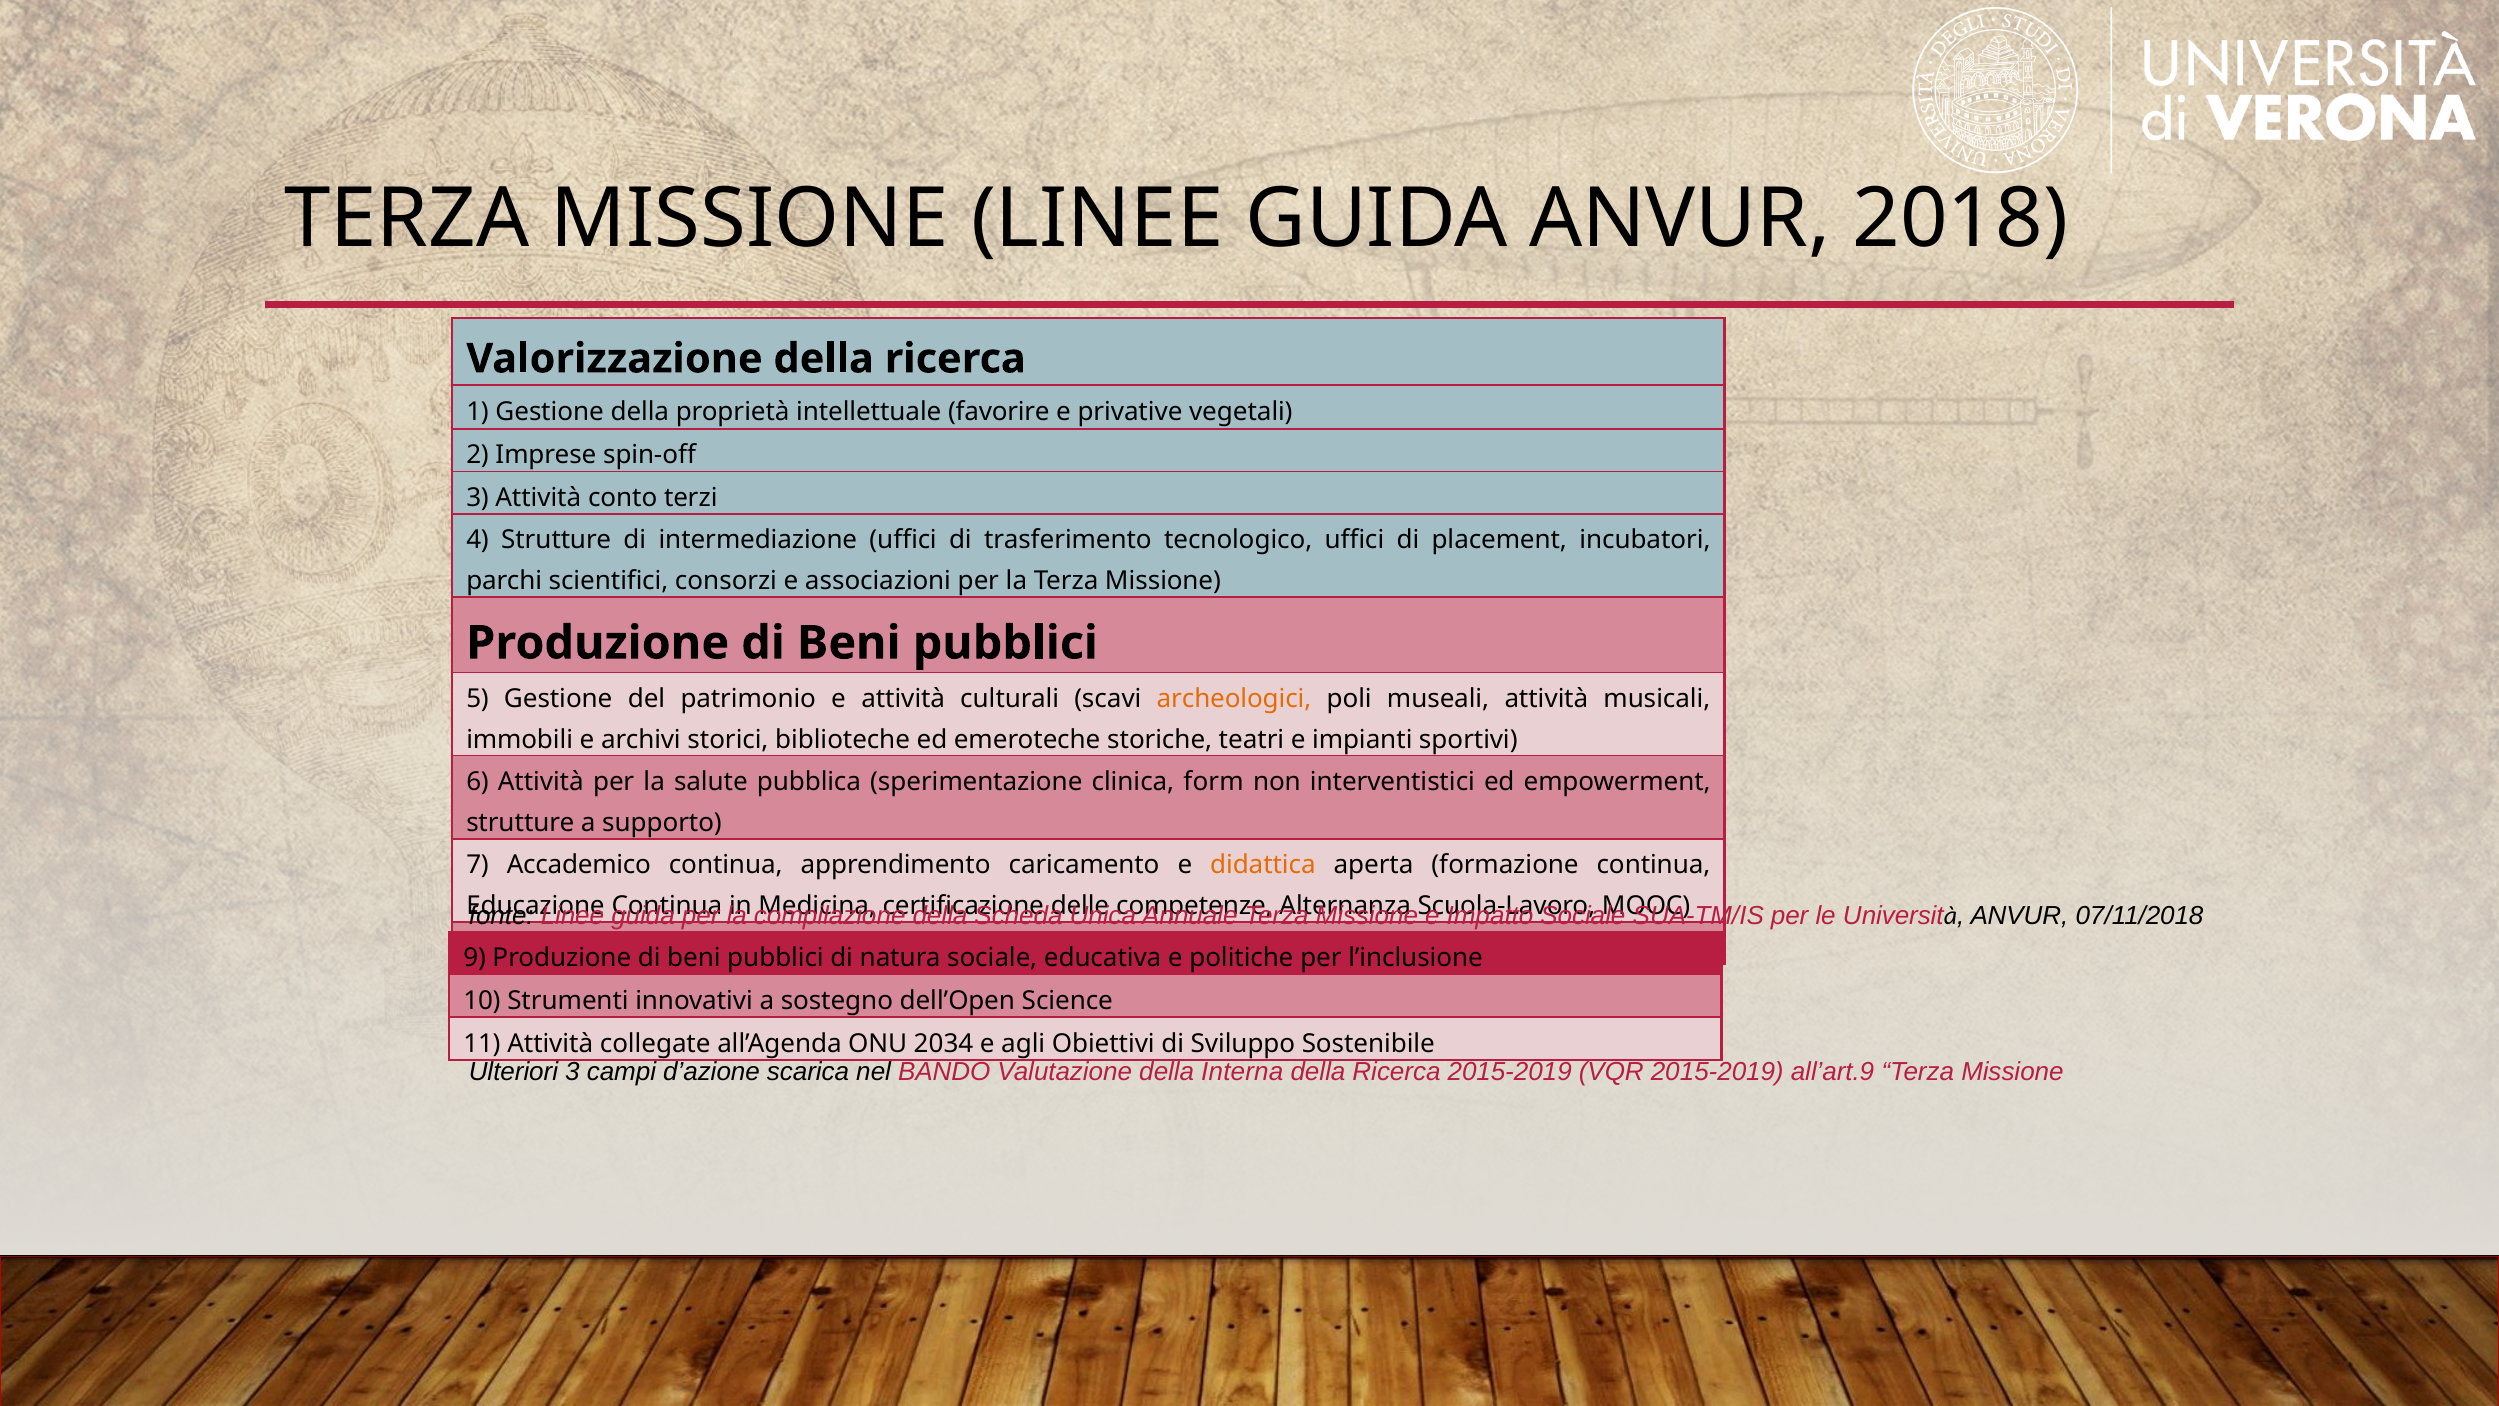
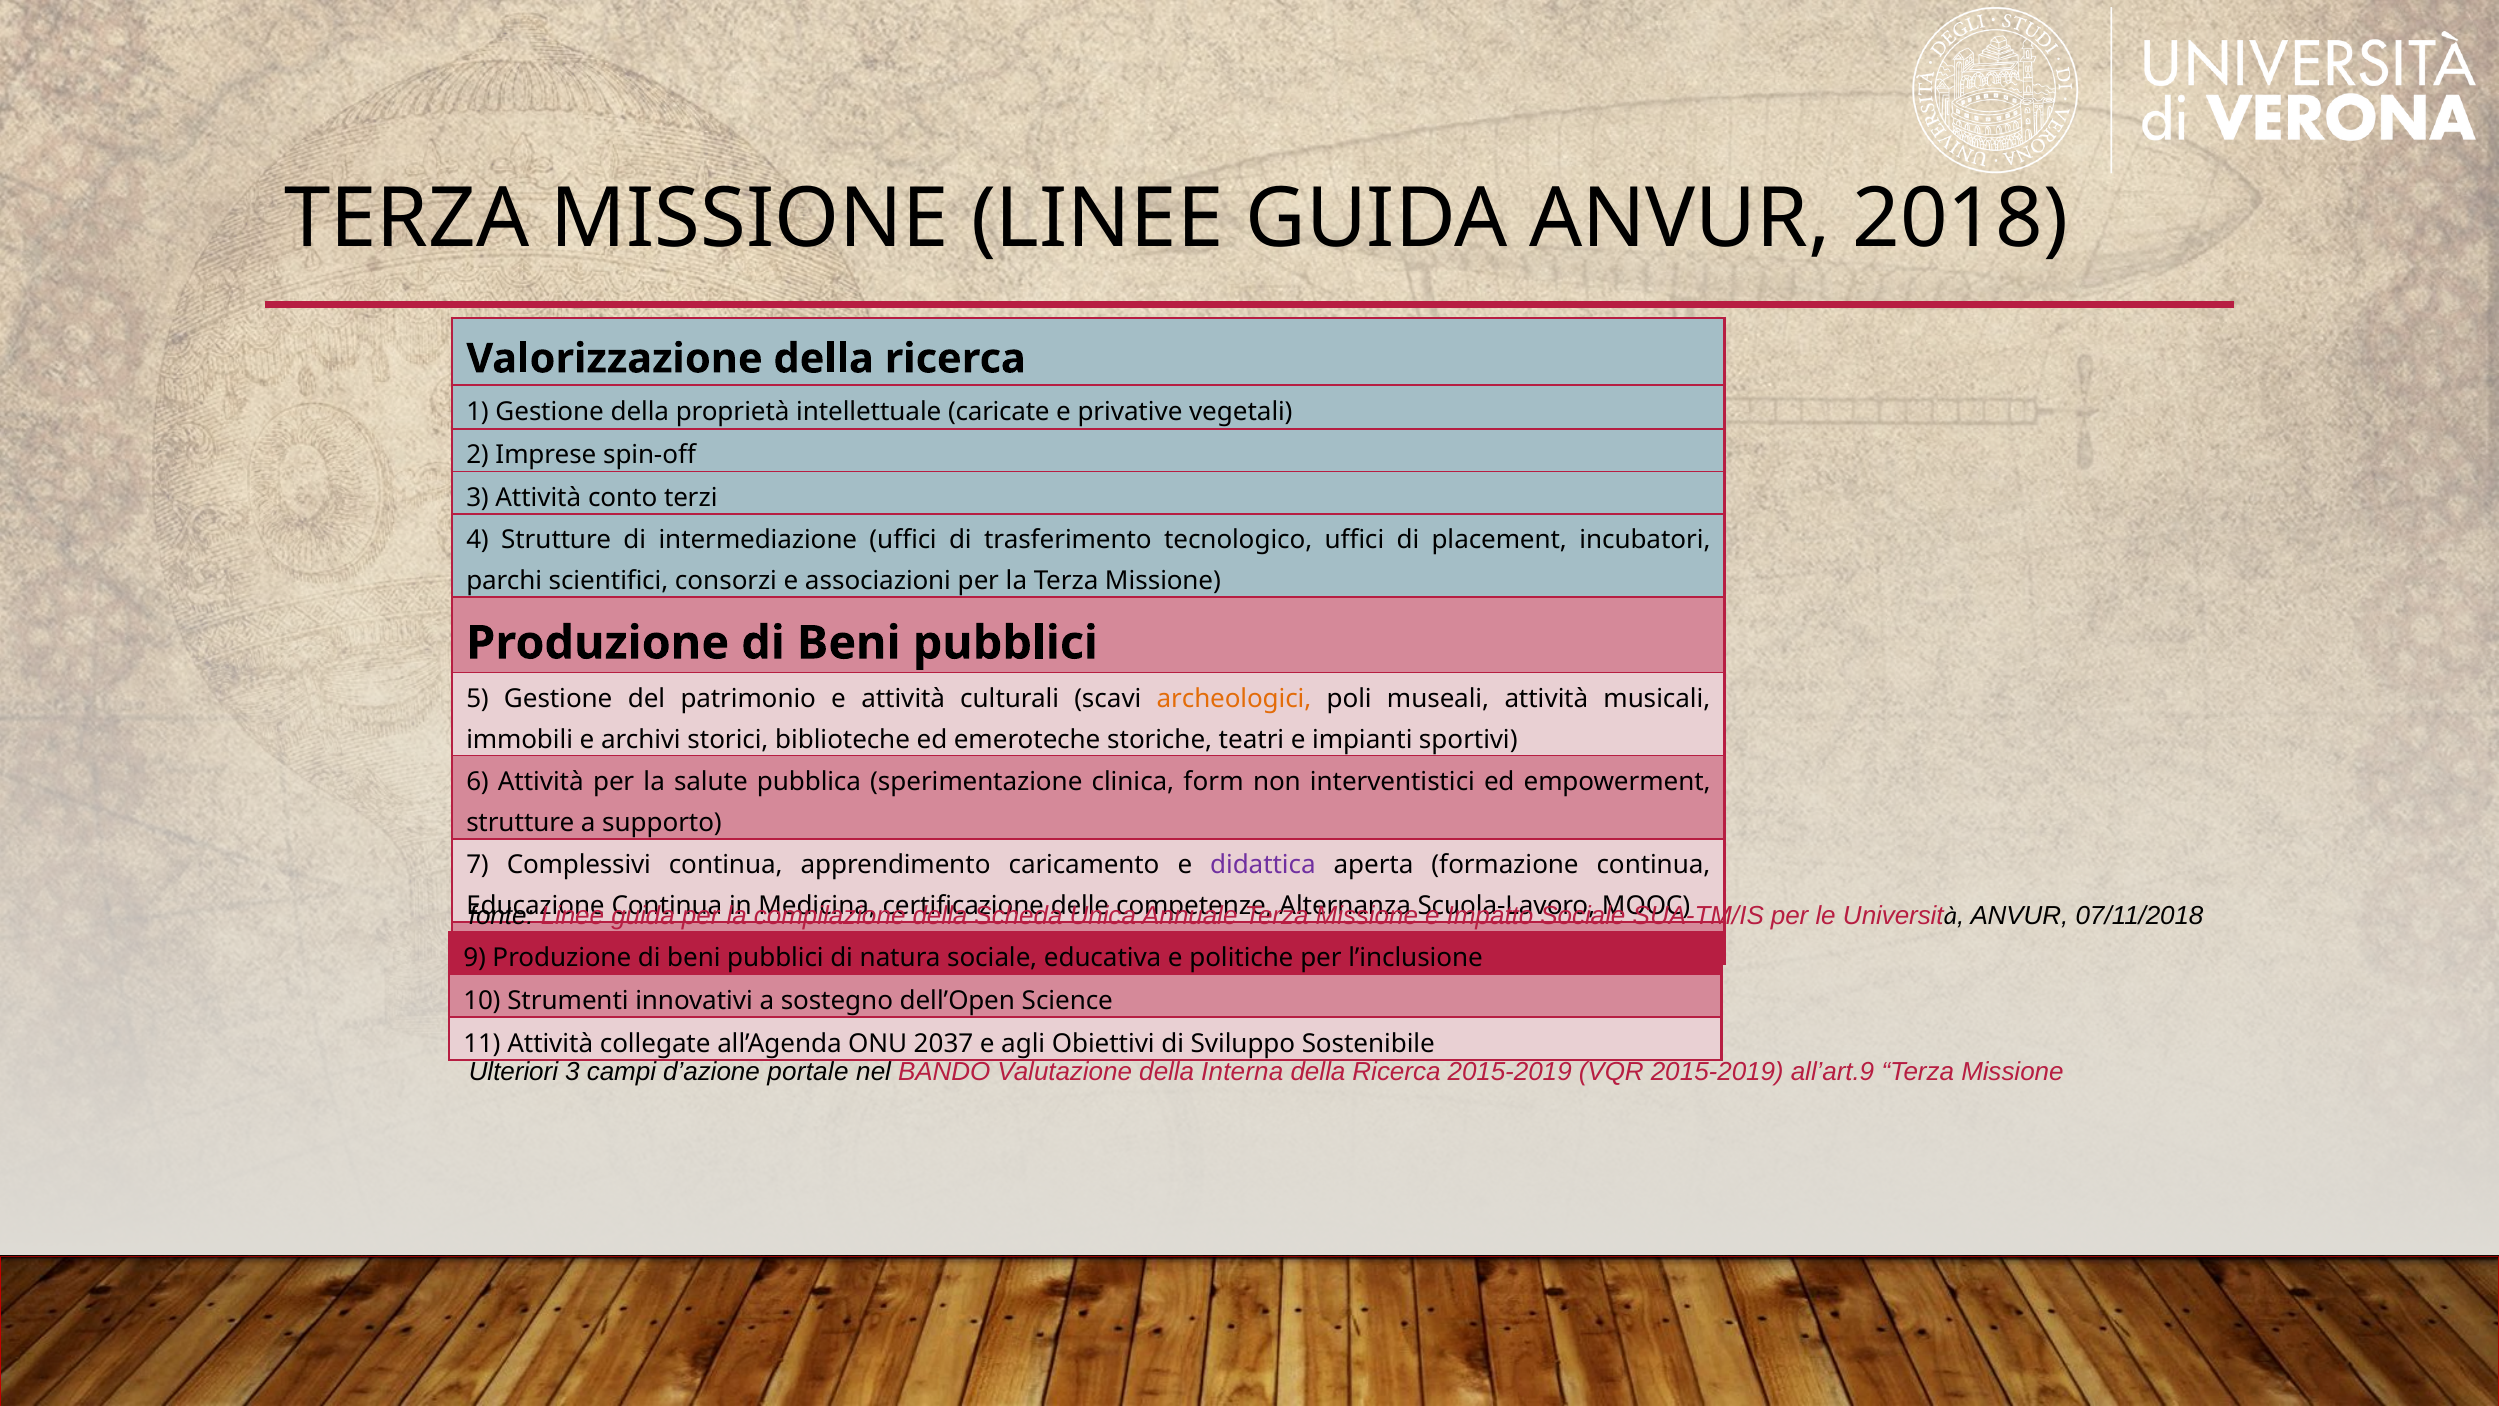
favorire: favorire -> caricate
Accademico: Accademico -> Complessivi
didattica colour: orange -> purple
2034: 2034 -> 2037
scarica: scarica -> portale
